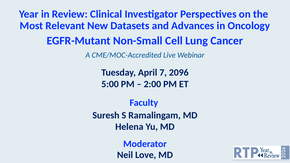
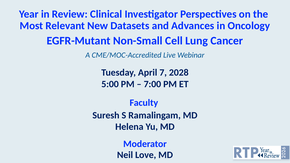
2096: 2096 -> 2028
2:00: 2:00 -> 7:00
